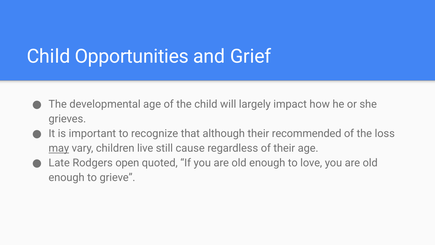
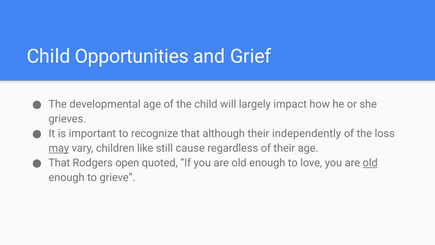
recommended: recommended -> independently
live: live -> like
Late at (59, 163): Late -> That
old at (370, 163) underline: none -> present
